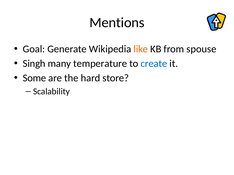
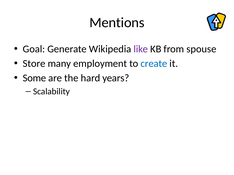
like colour: orange -> purple
Singh: Singh -> Store
temperature: temperature -> employment
store: store -> years
